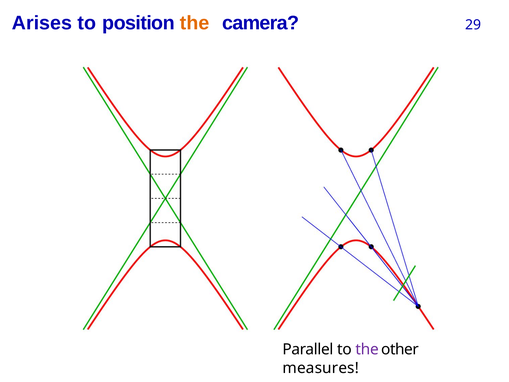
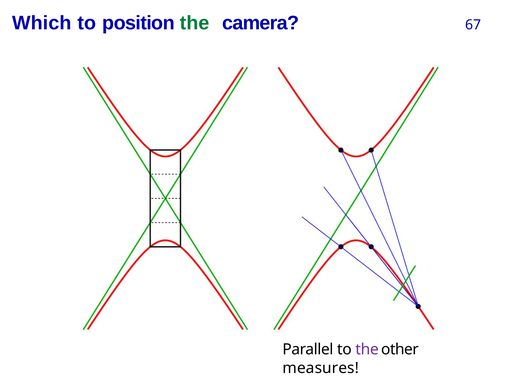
Arises: Arises -> Which
the at (195, 23) colour: orange -> green
29: 29 -> 67
